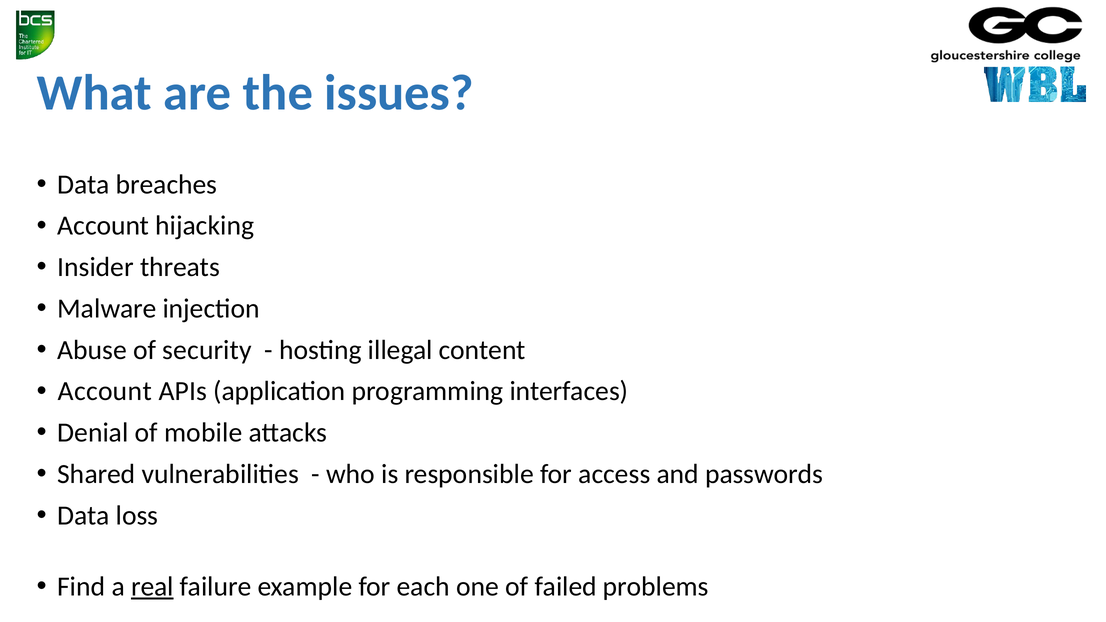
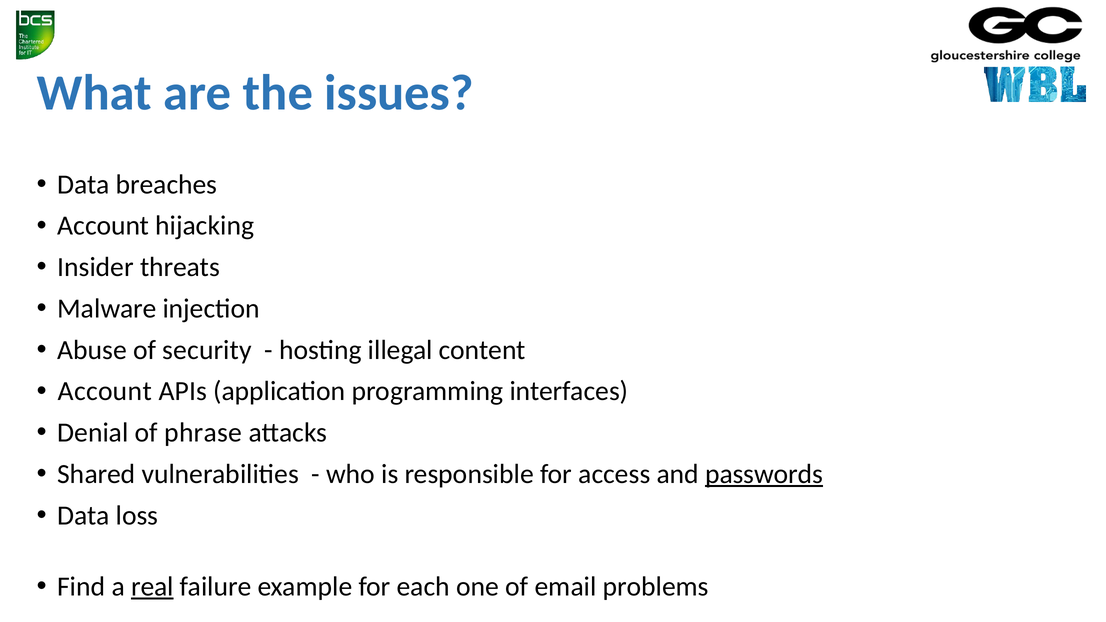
mobile: mobile -> phrase
passwords underline: none -> present
failed: failed -> email
